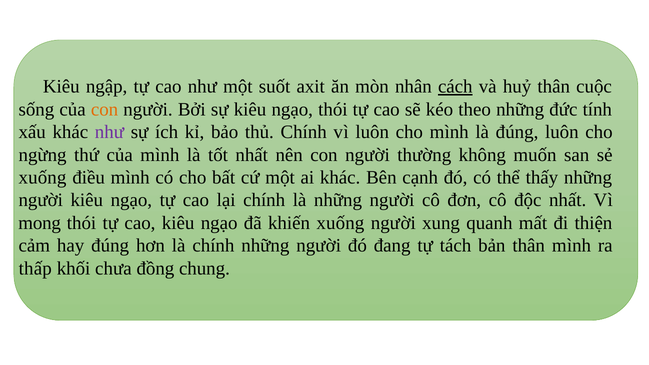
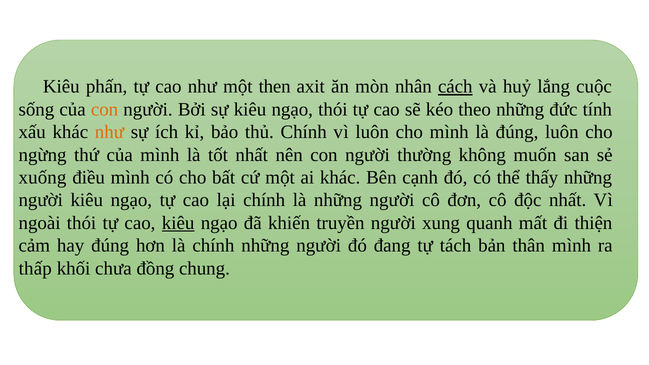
ngập: ngập -> phấn
suốt: suốt -> then
huỷ thân: thân -> lắng
như at (109, 132) colour: purple -> orange
mong: mong -> ngoài
kiêu at (178, 223) underline: none -> present
khiến xuống: xuống -> truyền
